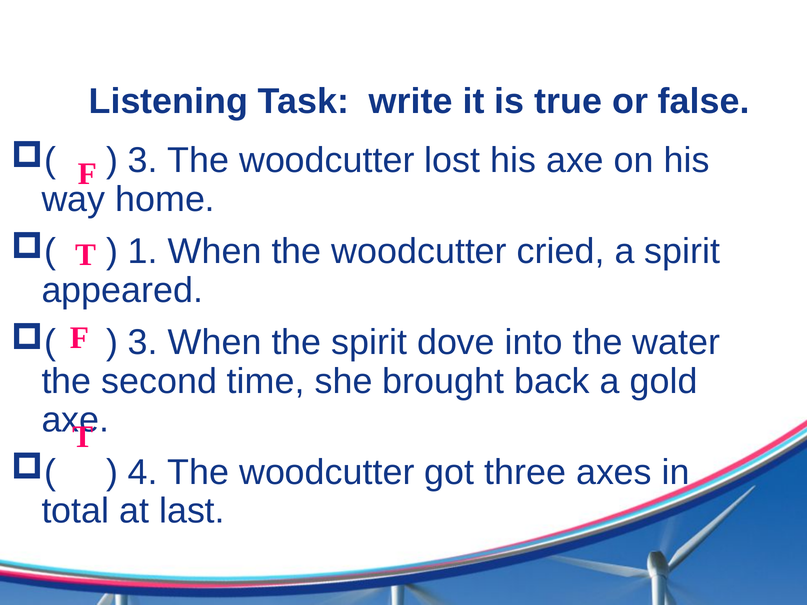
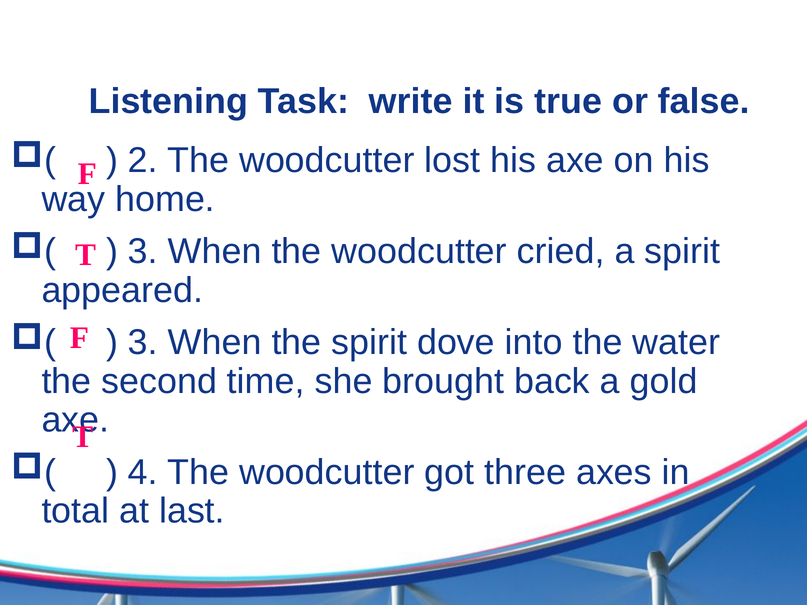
3 at (143, 161): 3 -> 2
1 at (143, 252): 1 -> 3
